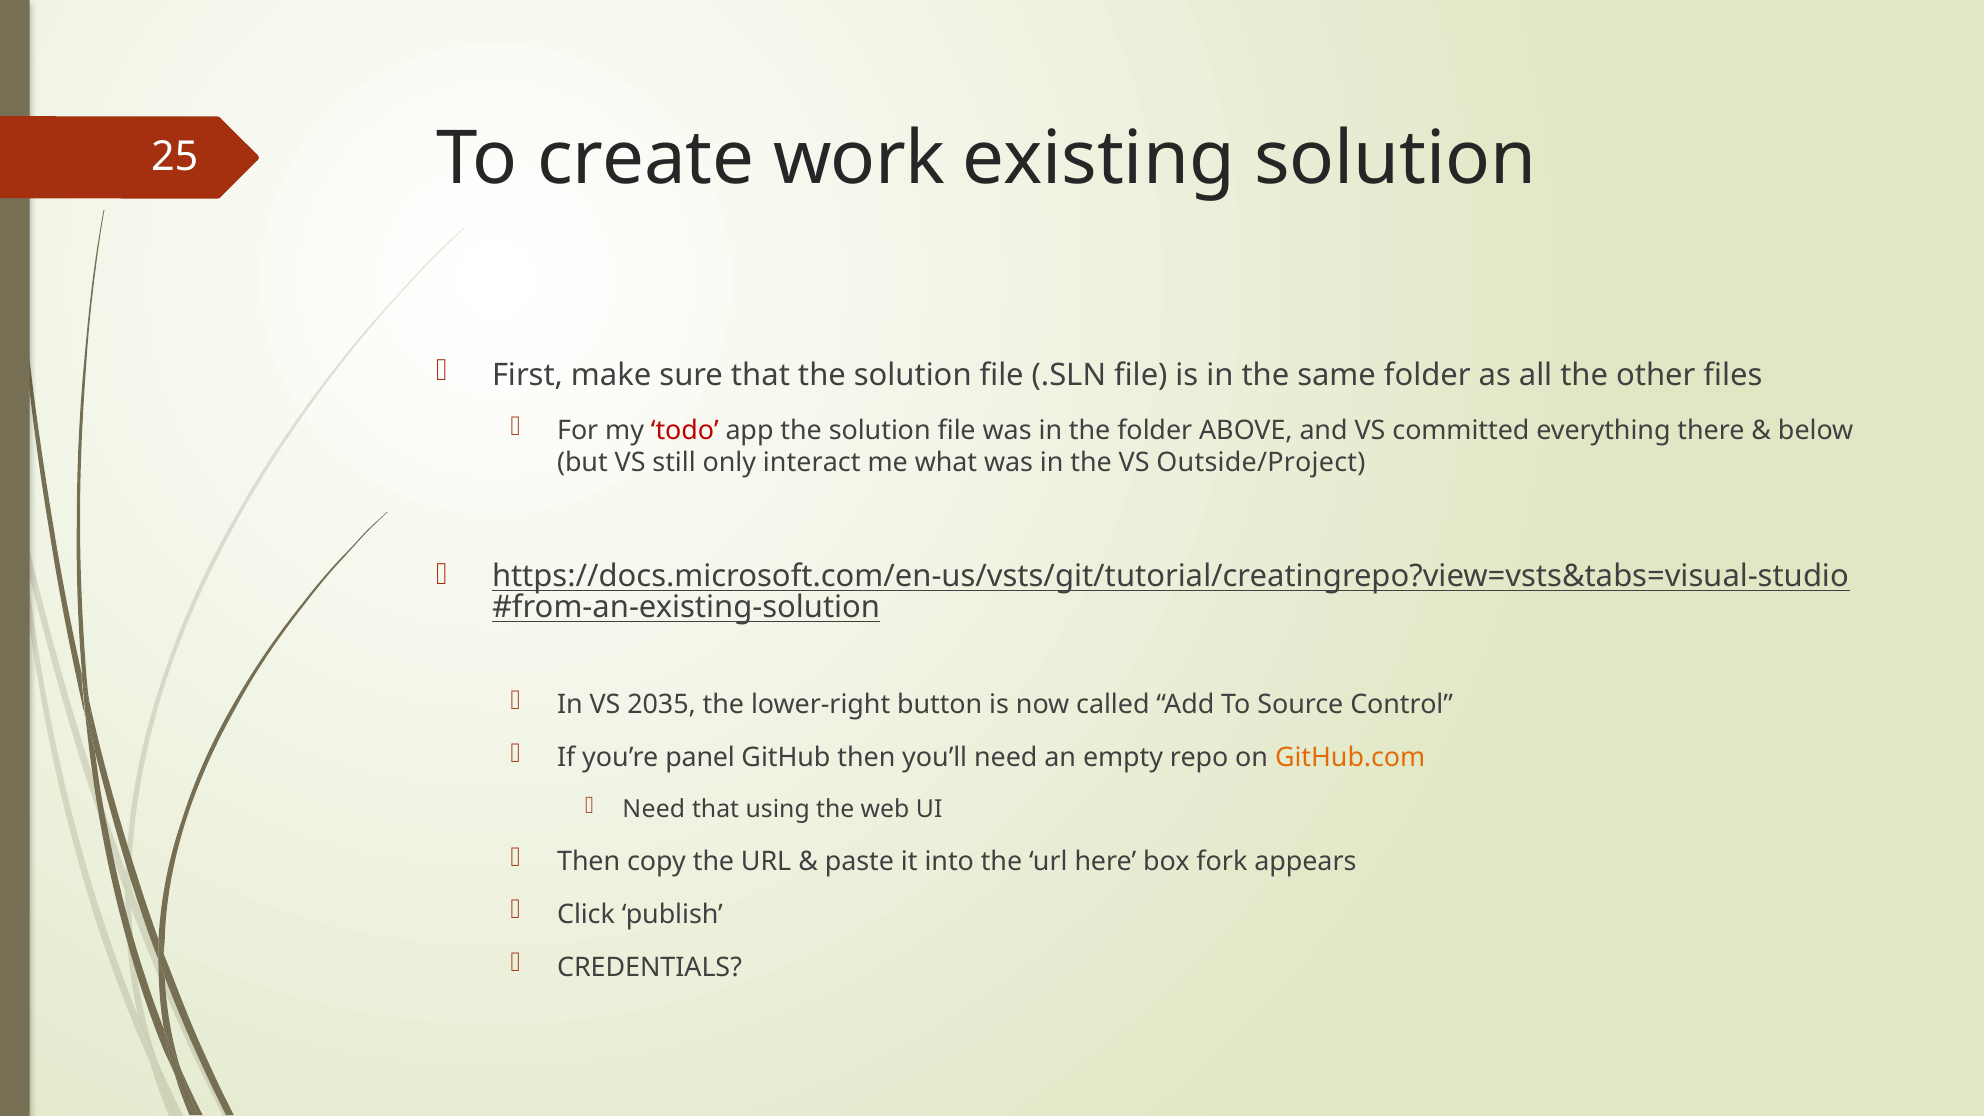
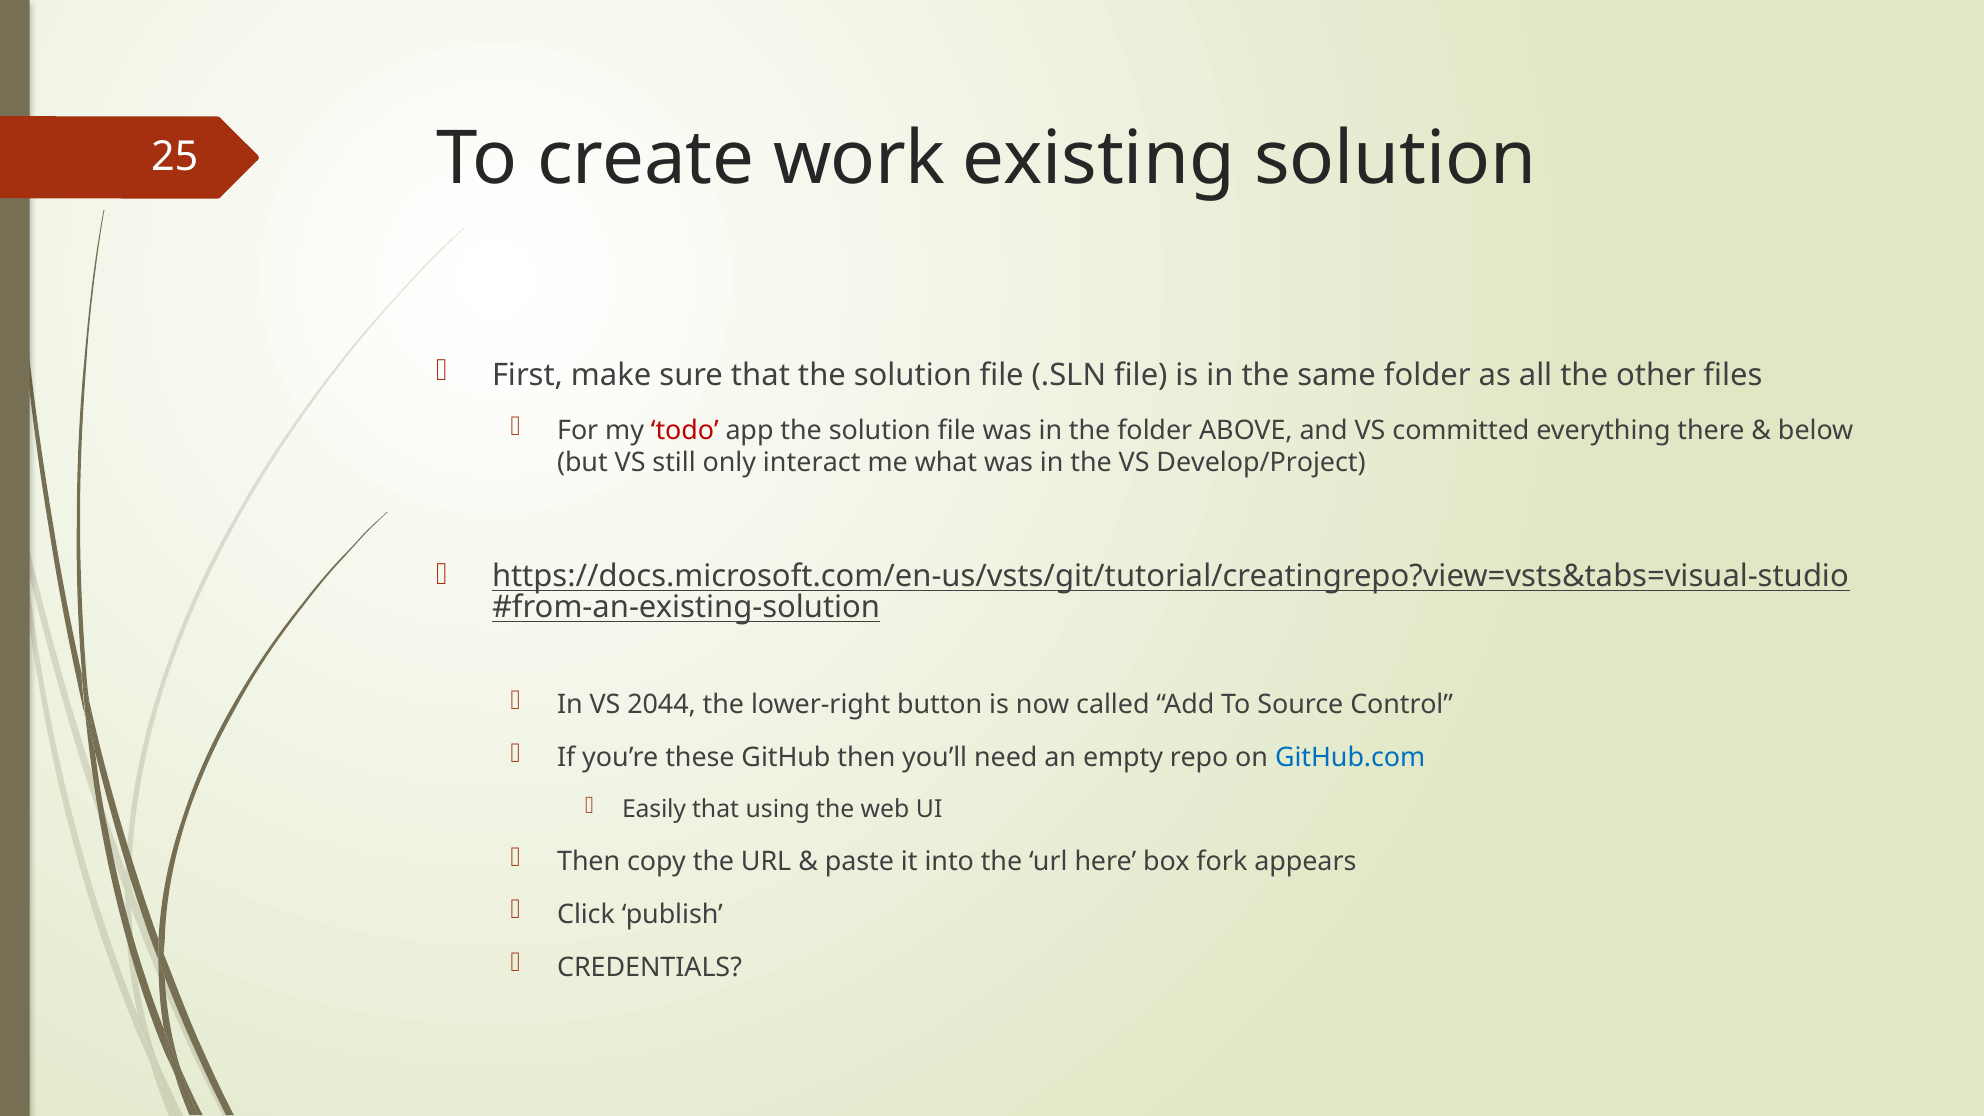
Outside/Project: Outside/Project -> Develop/Project
2035: 2035 -> 2044
panel: panel -> these
GitHub.com colour: orange -> blue
Need at (654, 809): Need -> Easily
